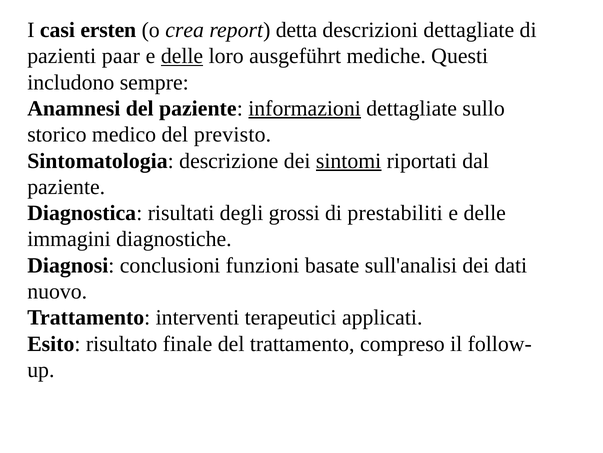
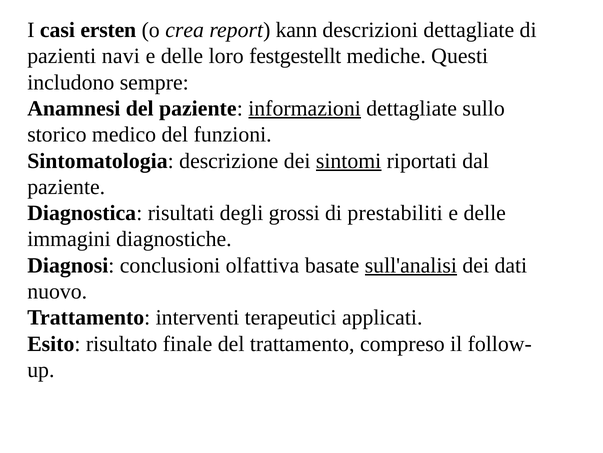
detta: detta -> kann
paar: paar -> navi
delle at (182, 56) underline: present -> none
ausgeführt: ausgeführt -> festgestellt
previsto: previsto -> funzioni
funzioni: funzioni -> olfattiva
sull'analisi underline: none -> present
